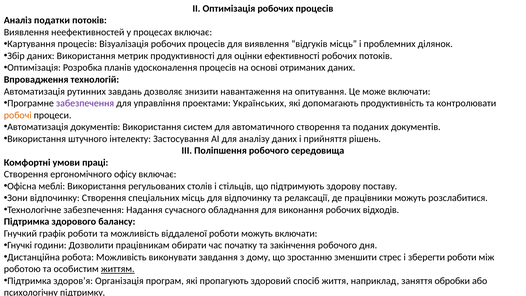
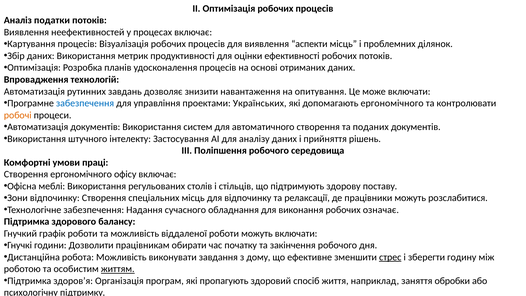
відгуків: відгуків -> аспекти
забезпечення at (85, 103) colour: purple -> blue
допомагають продуктивність: продуктивність -> ергономічного
відходів: відходів -> означає
зростанню: зростанню -> ефективне
стрес underline: none -> present
зберегти роботи: роботи -> годину
